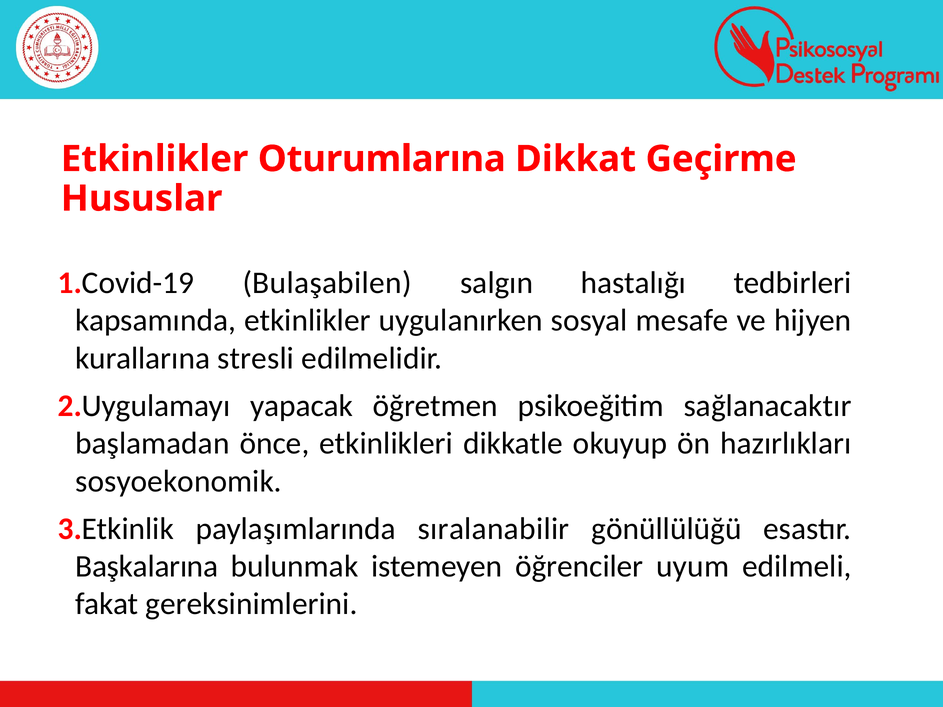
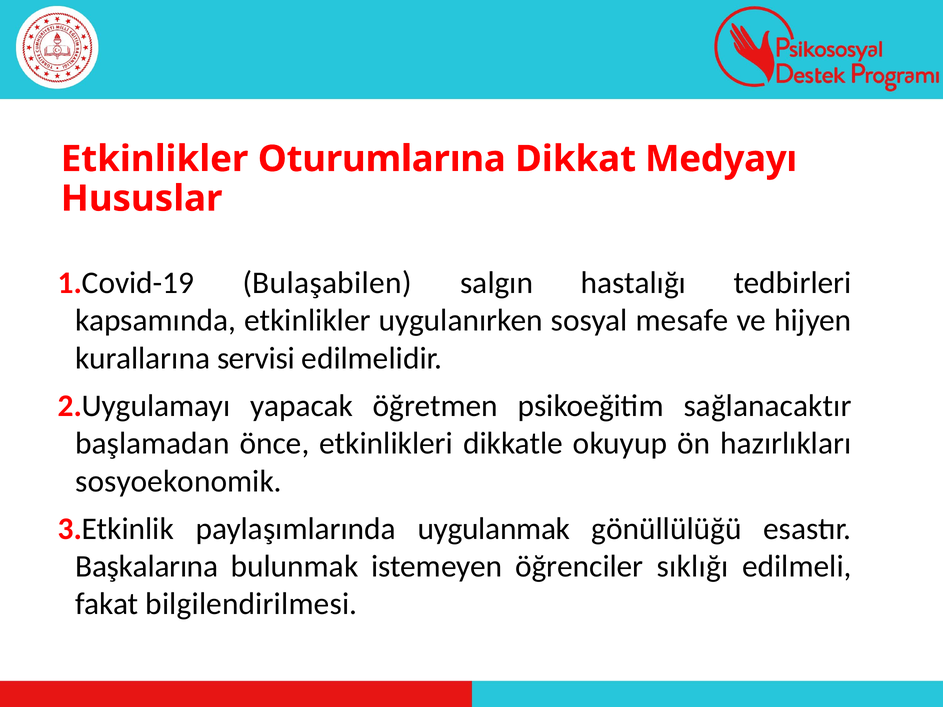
Geçirme: Geçirme -> Medyayı
stresli: stresli -> servisi
sıralanabilir: sıralanabilir -> uygulanmak
uyum: uyum -> sıklığı
gereksinimlerini: gereksinimlerini -> bilgilendirilmesi
